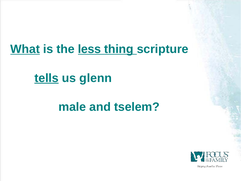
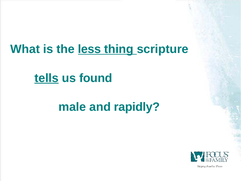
What underline: present -> none
glenn: glenn -> found
tselem: tselem -> rapidly
